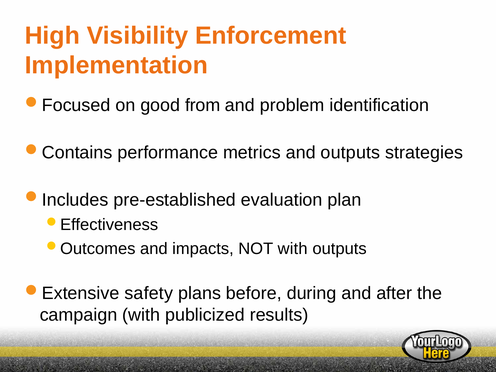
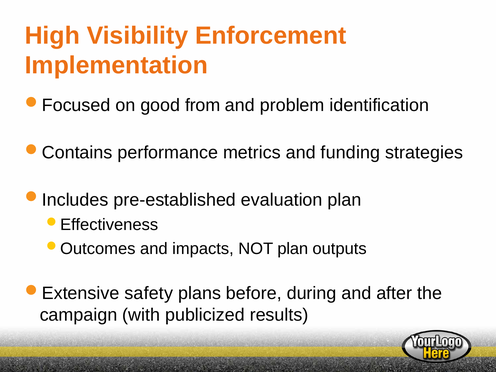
and outputs: outputs -> funding
NOT with: with -> plan
